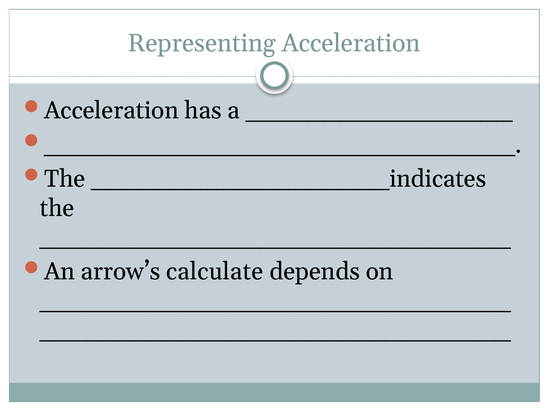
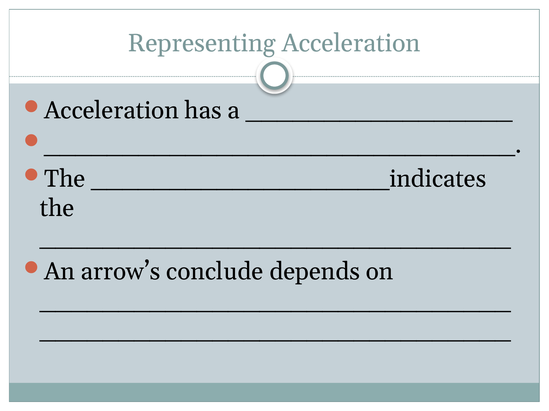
calculate: calculate -> conclude
